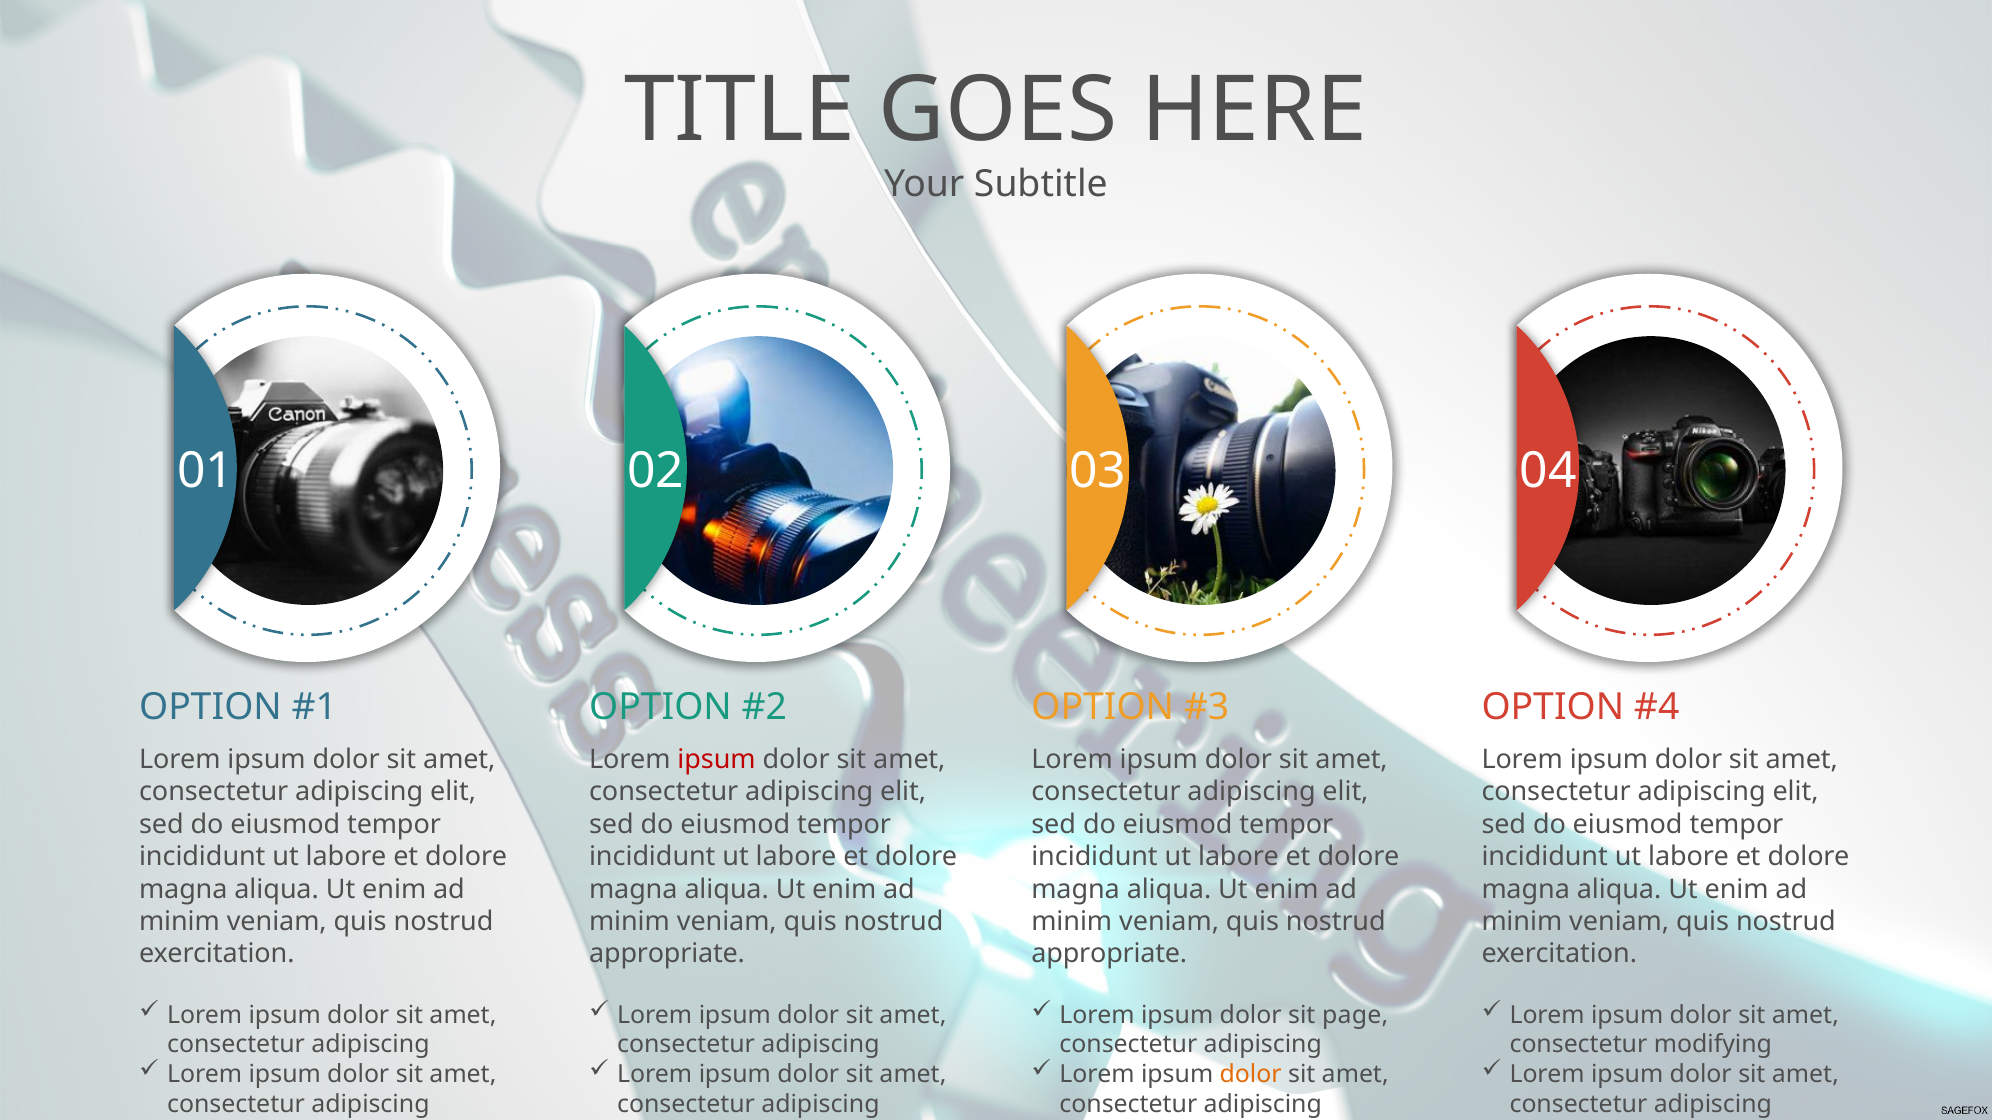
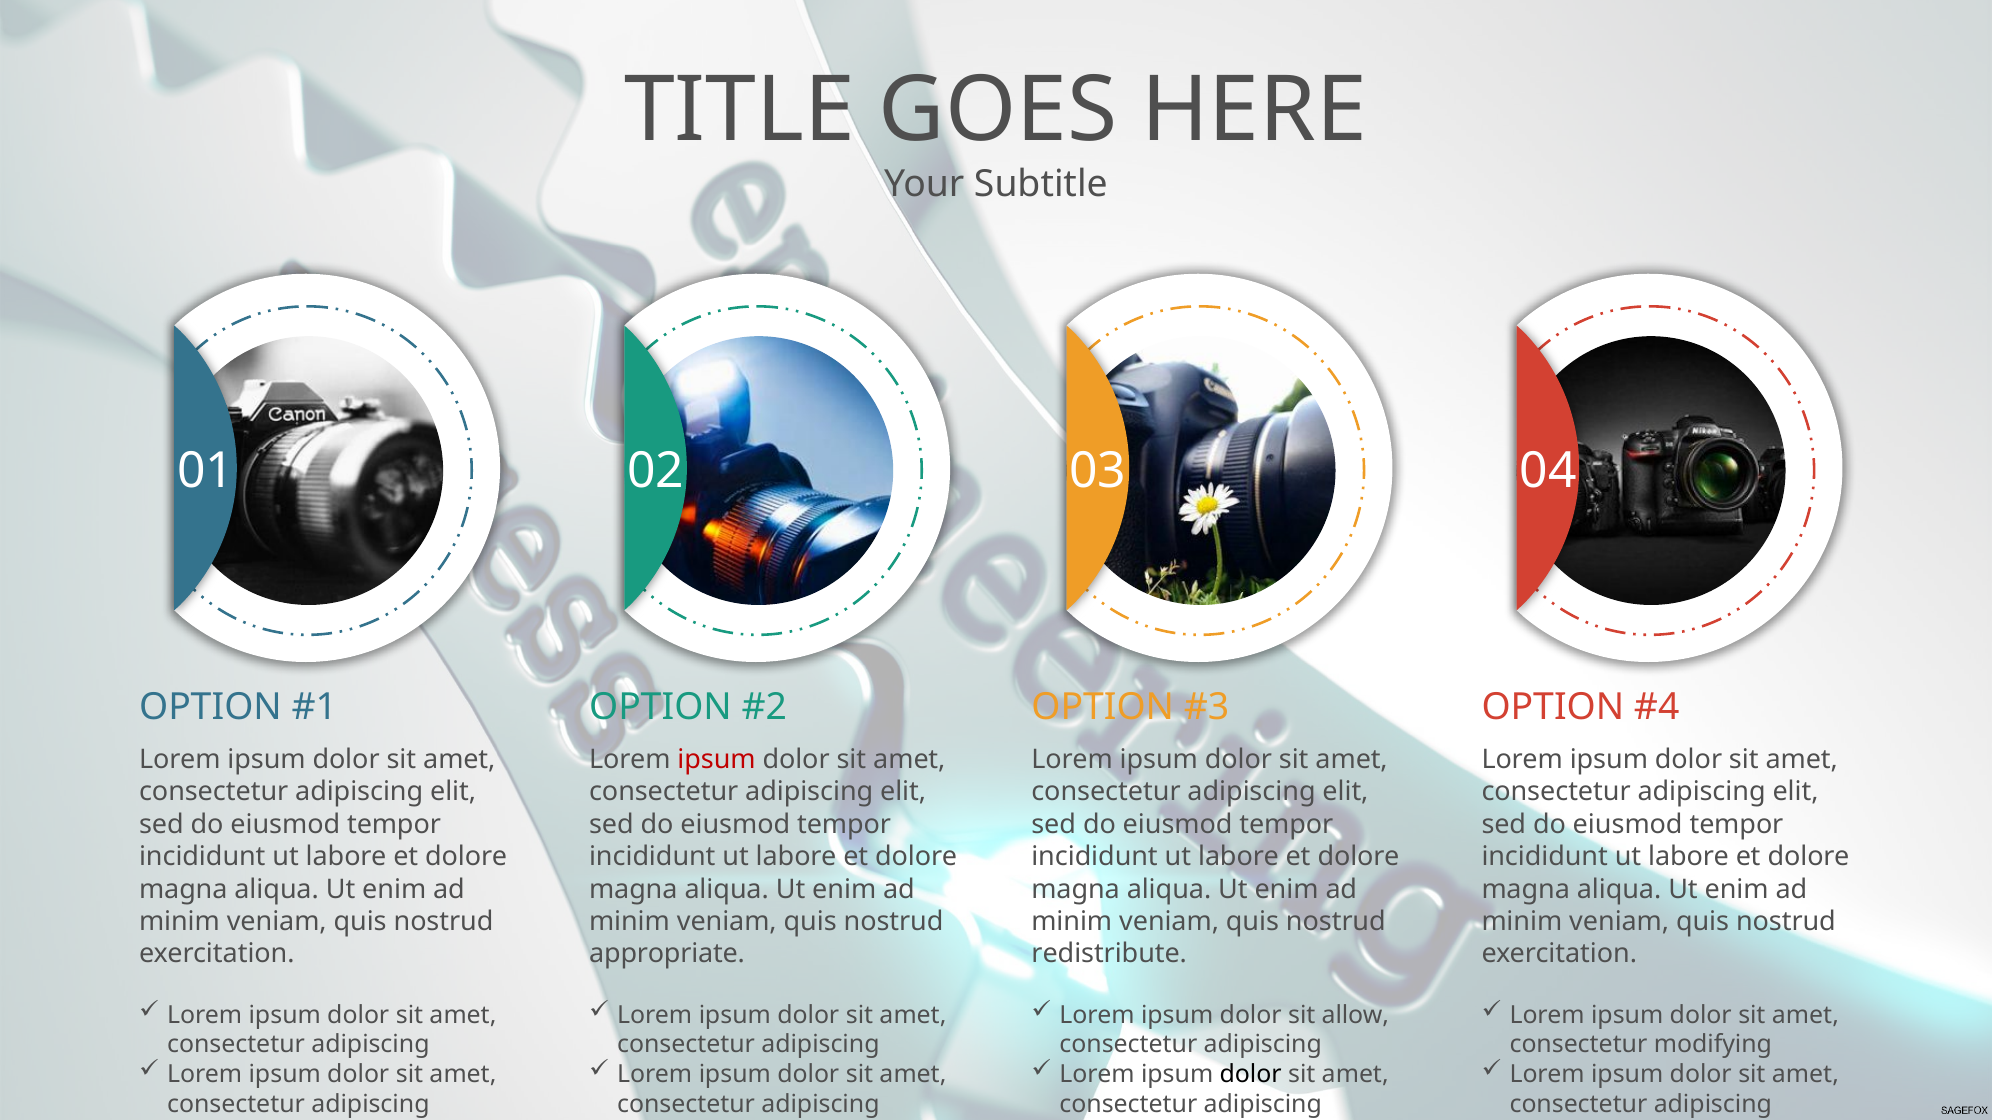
appropriate at (1109, 954): appropriate -> redistribute
page: page -> allow
dolor at (1251, 1075) colour: orange -> black
